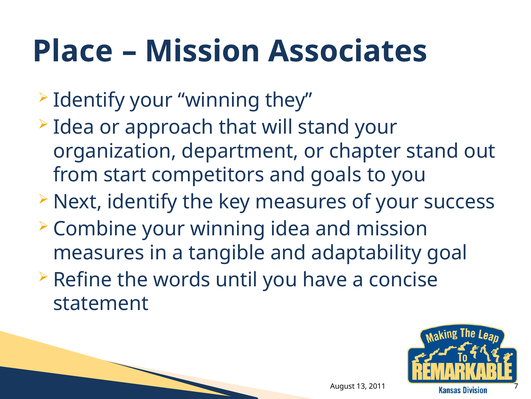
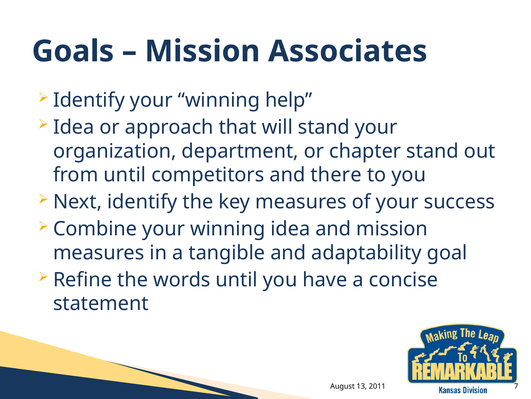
Place: Place -> Goals
they: they -> help
from start: start -> until
goals: goals -> there
